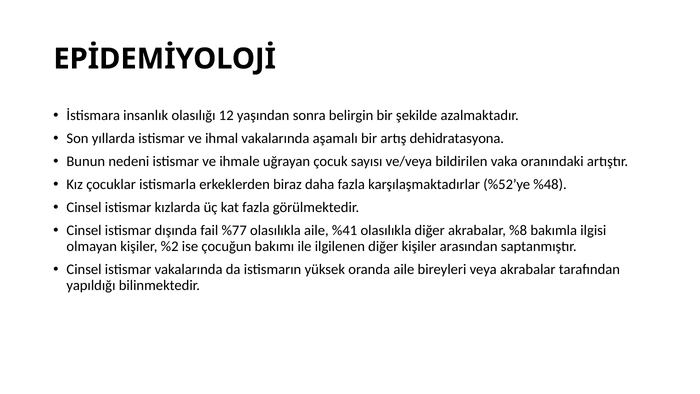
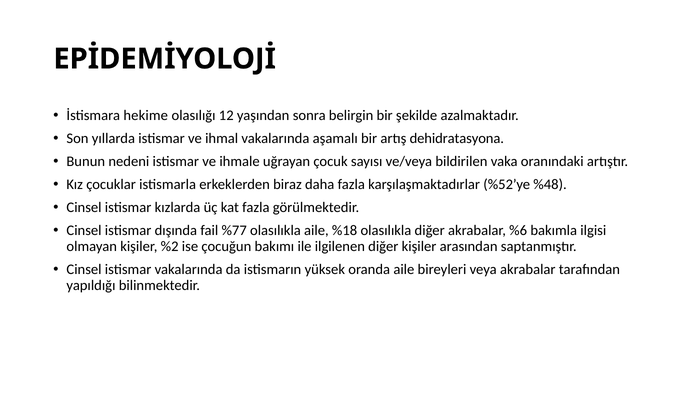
insanlık: insanlık -> hekime
%41: %41 -> %18
%8: %8 -> %6
